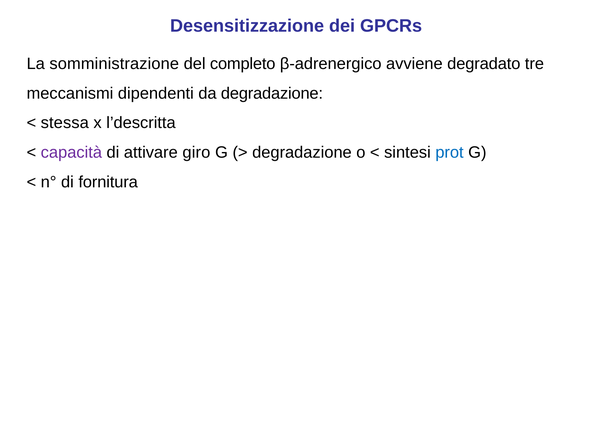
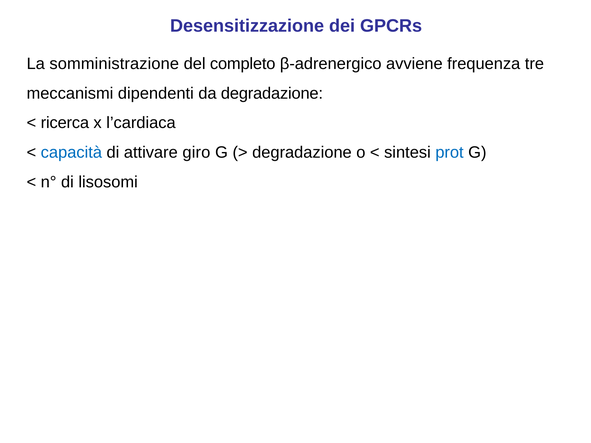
degradato: degradato -> frequenza
stessa: stessa -> ricerca
l’descritta: l’descritta -> l’cardiaca
capacità colour: purple -> blue
fornitura: fornitura -> lisosomi
